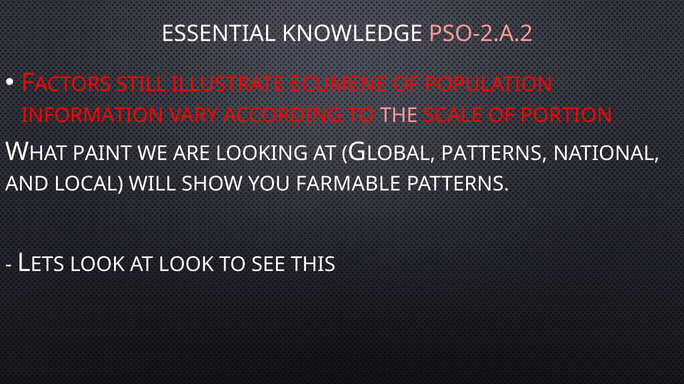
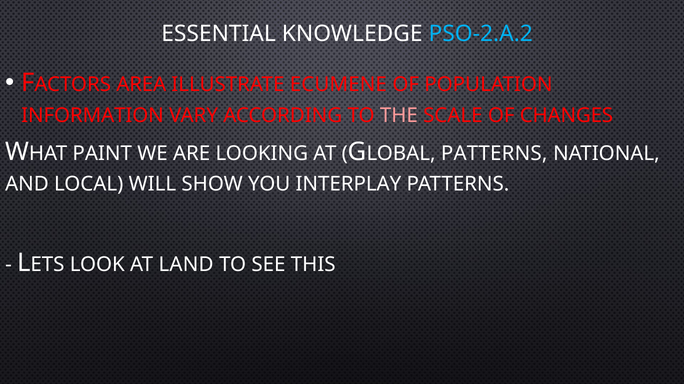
PSO-2.A.2 colour: pink -> light blue
STILL: STILL -> AREA
PORTION: PORTION -> CHANGES
FARMABLE: FARMABLE -> INTERPLAY
AT LOOK: LOOK -> LAND
